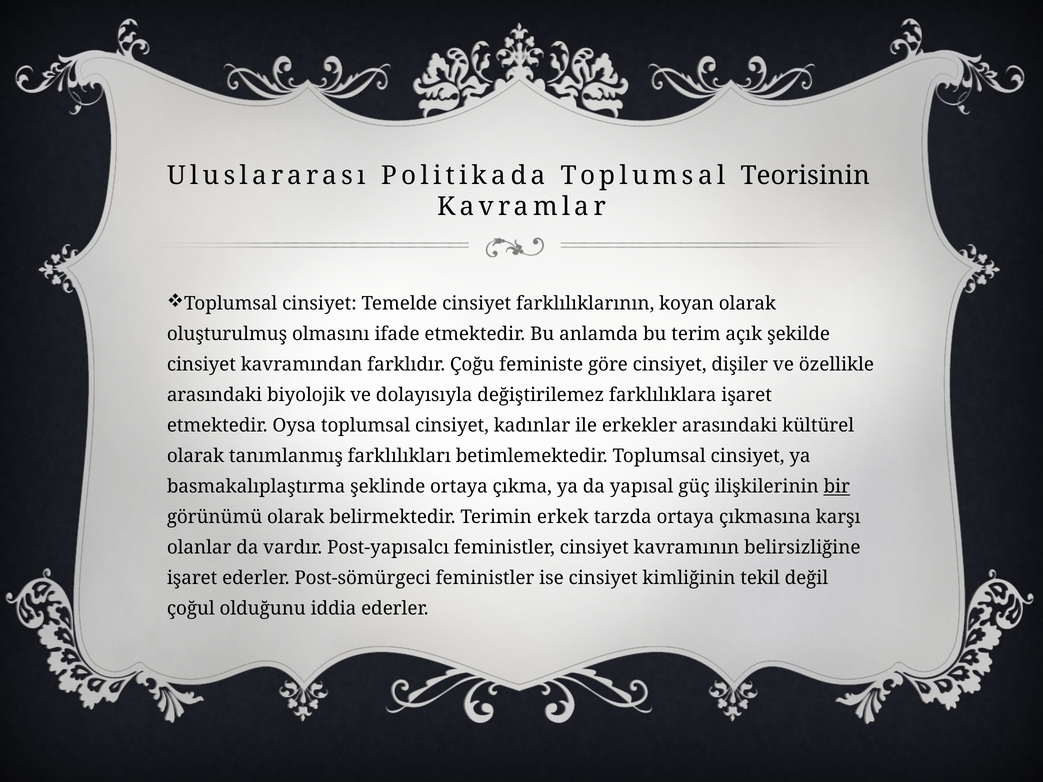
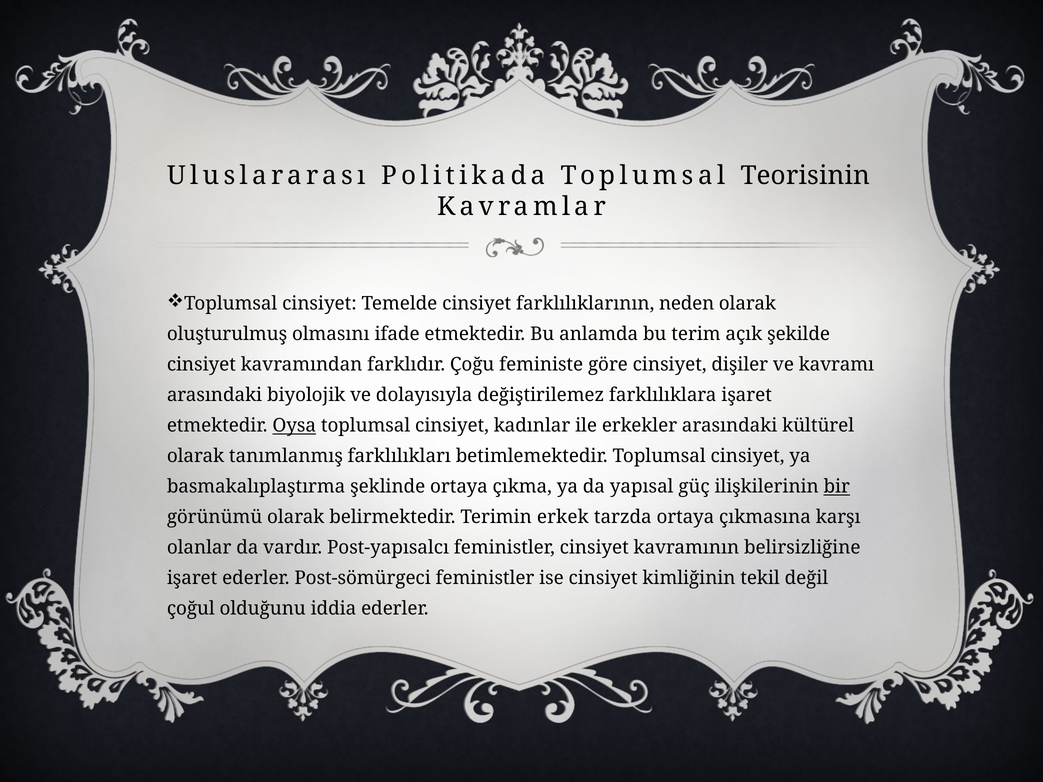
koyan: koyan -> neden
özellikle: özellikle -> kavramı
Oysa underline: none -> present
